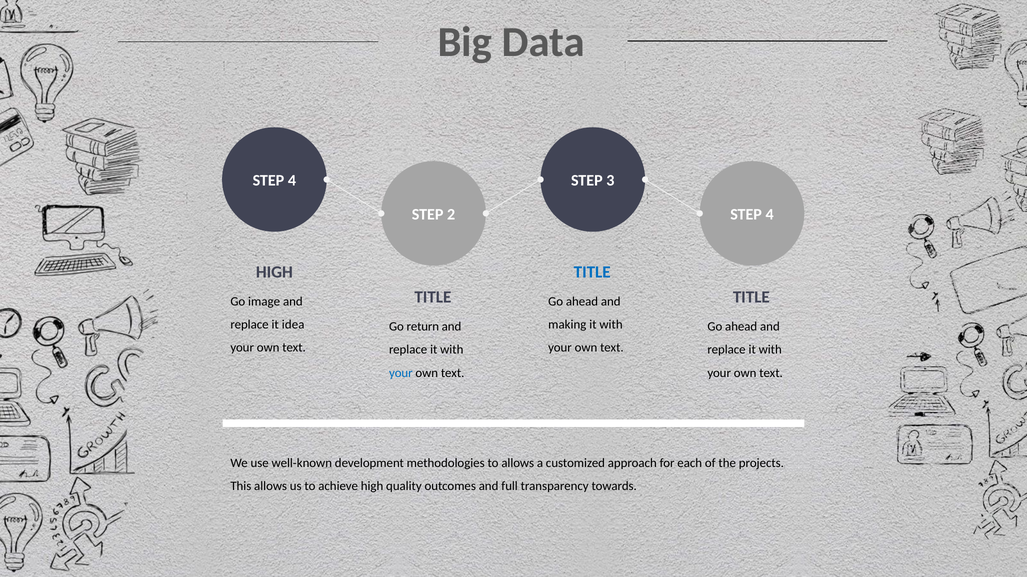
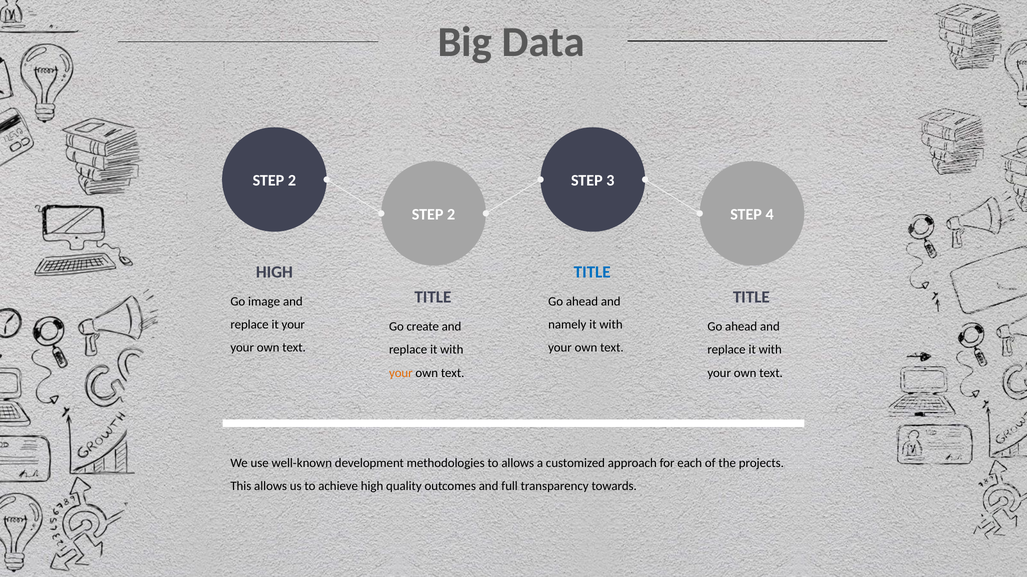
4 at (292, 181): 4 -> 2
it idea: idea -> your
making: making -> namely
return: return -> create
your at (401, 373) colour: blue -> orange
